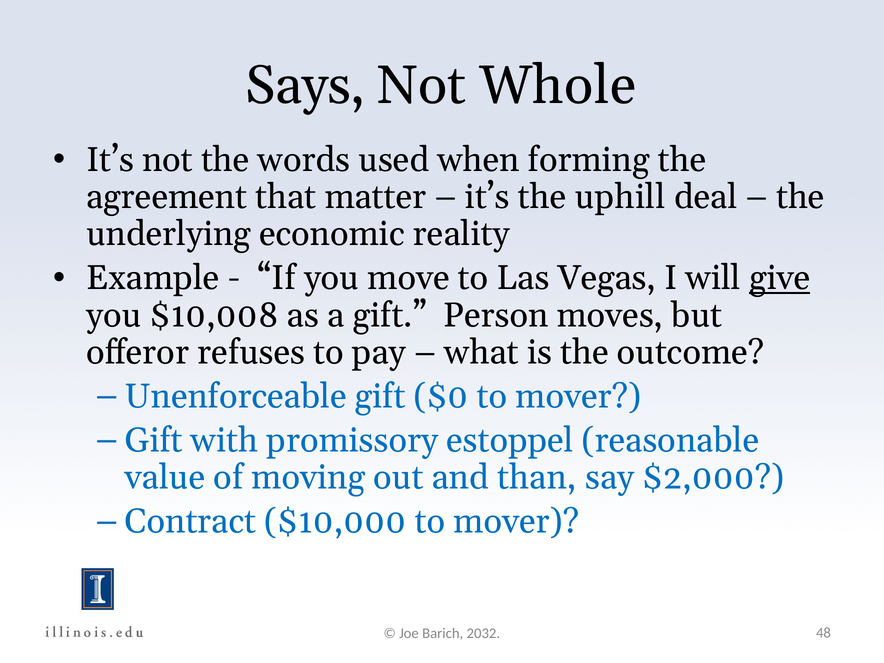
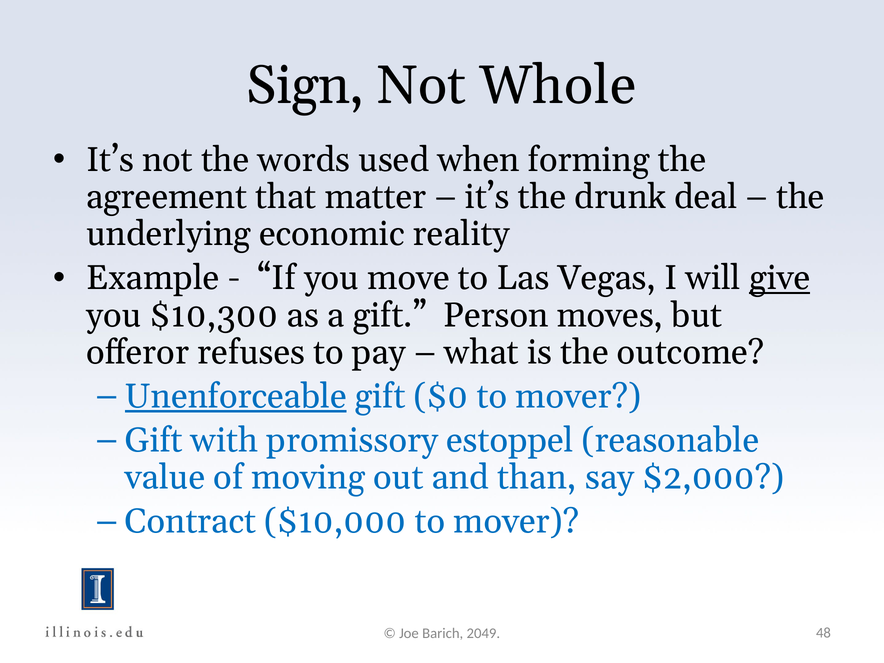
Says: Says -> Sign
uphill: uphill -> drunk
$10,008: $10,008 -> $10,300
Unenforceable underline: none -> present
2032: 2032 -> 2049
